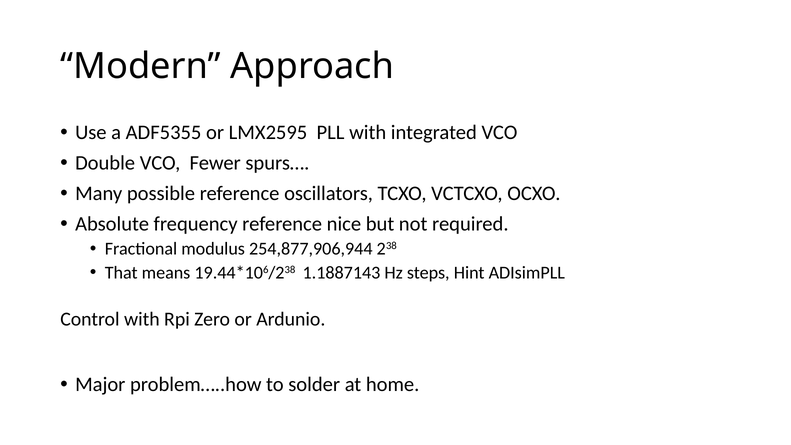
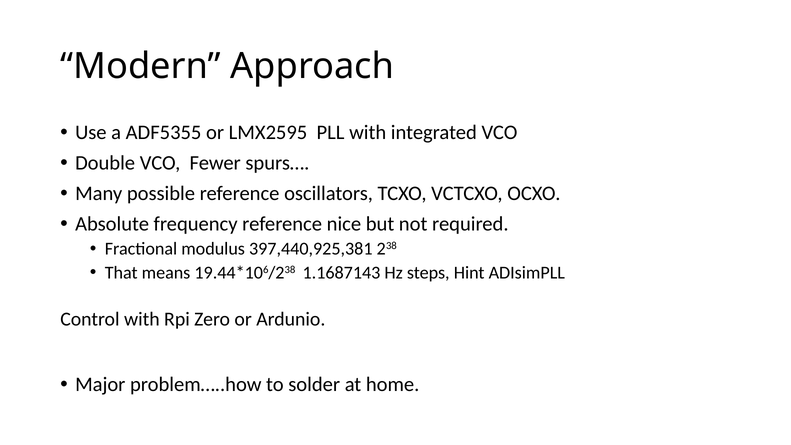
254,877,906,944: 254,877,906,944 -> 397,440,925,381
1.1887143: 1.1887143 -> 1.1687143
